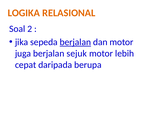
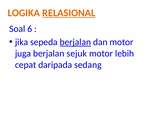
RELASIONAL underline: none -> present
2: 2 -> 6
berupa: berupa -> sedang
